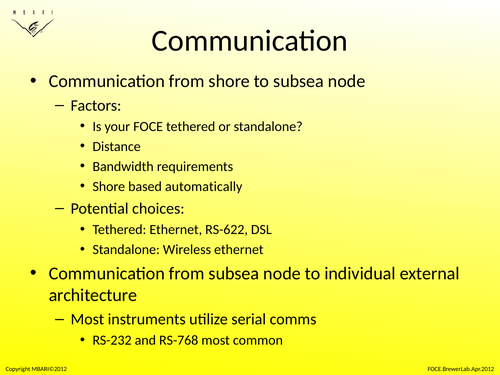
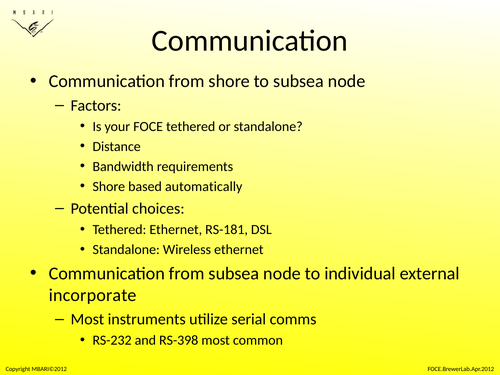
RS-622: RS-622 -> RS-181
architecture: architecture -> incorporate
RS-768: RS-768 -> RS-398
